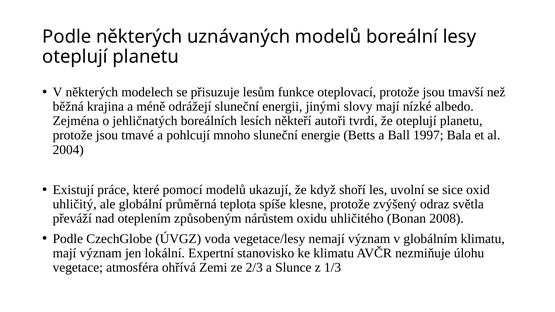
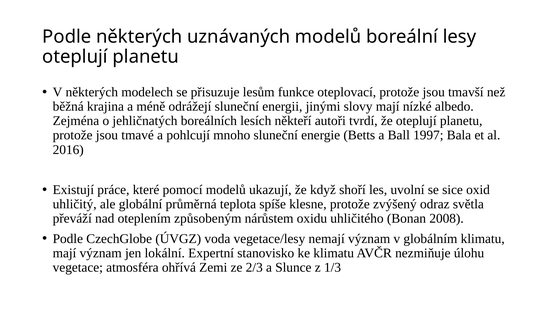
2004: 2004 -> 2016
